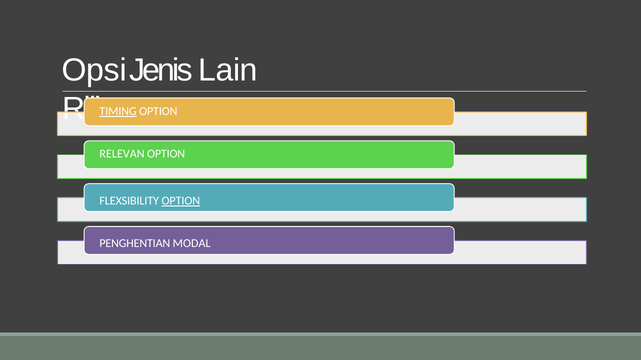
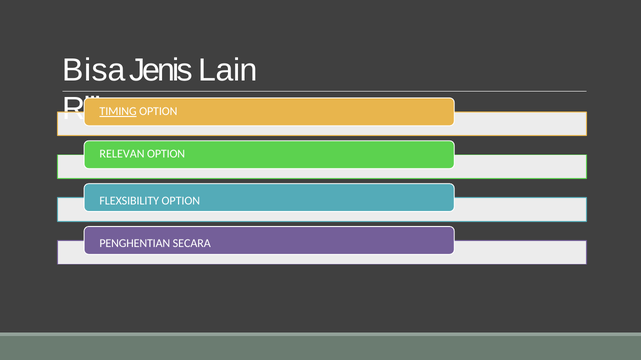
Opsi: Opsi -> Bisa
OPTION at (181, 201) underline: present -> none
MODAL: MODAL -> SECARA
